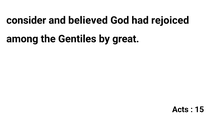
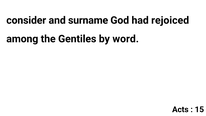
believed: believed -> surname
great: great -> word
